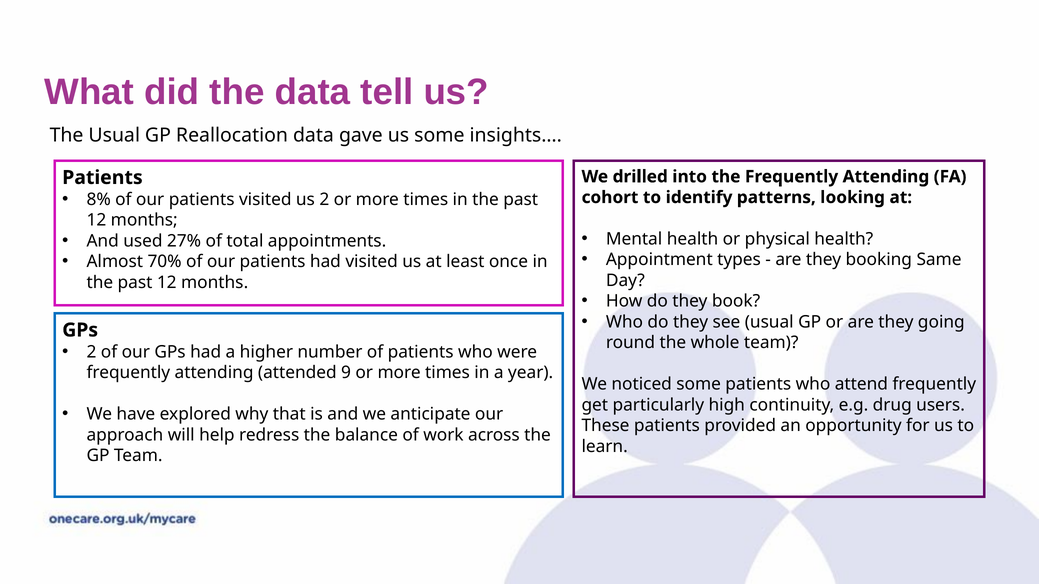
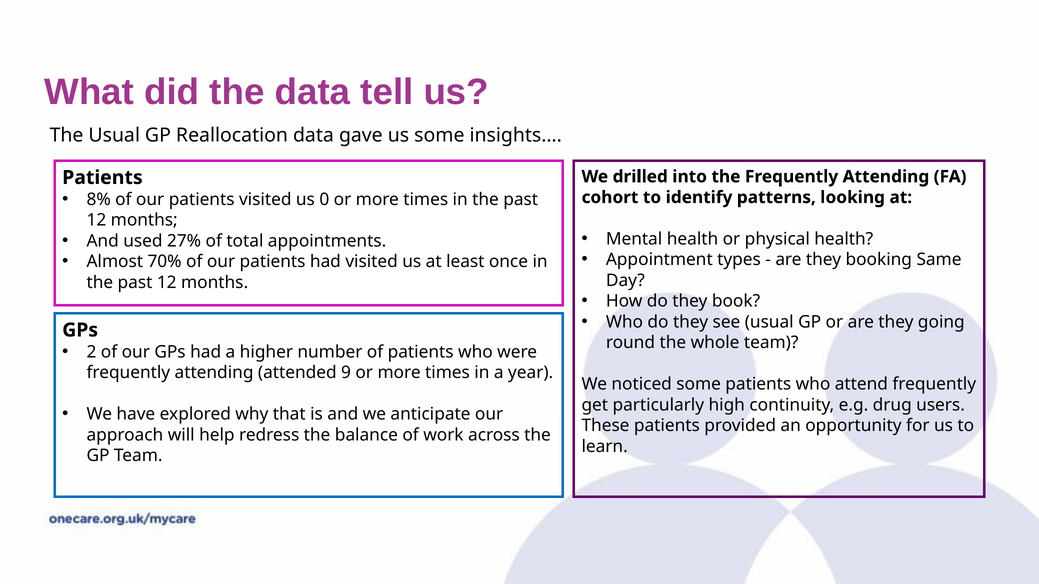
us 2: 2 -> 0
